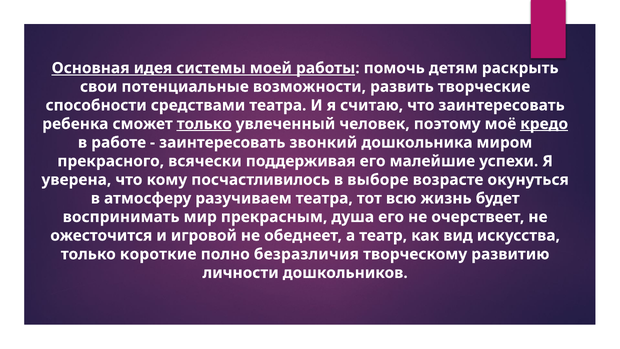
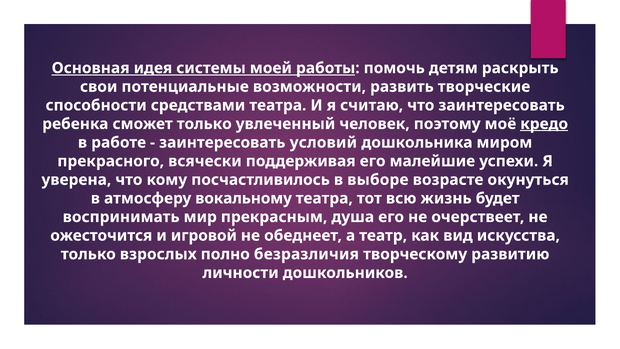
только at (204, 124) underline: present -> none
звонкий: звонкий -> условий
разучиваем: разучиваем -> вокальному
короткие: короткие -> взрослых
